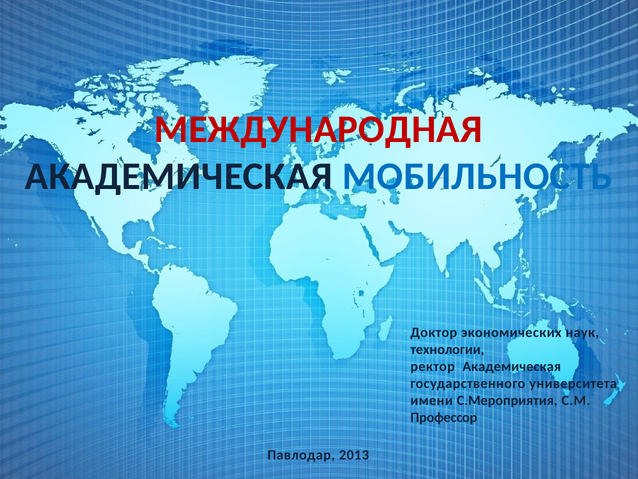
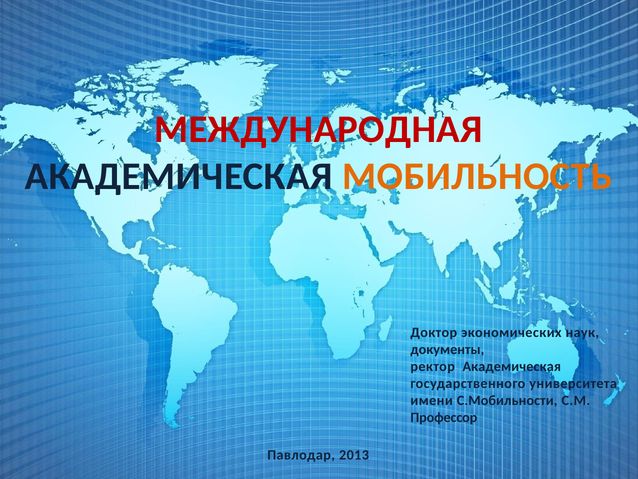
МОБИЛЬНОСТЬ colour: blue -> orange
технологии: технологии -> документы
С.Мероприятия: С.Мероприятия -> С.Мобильности
